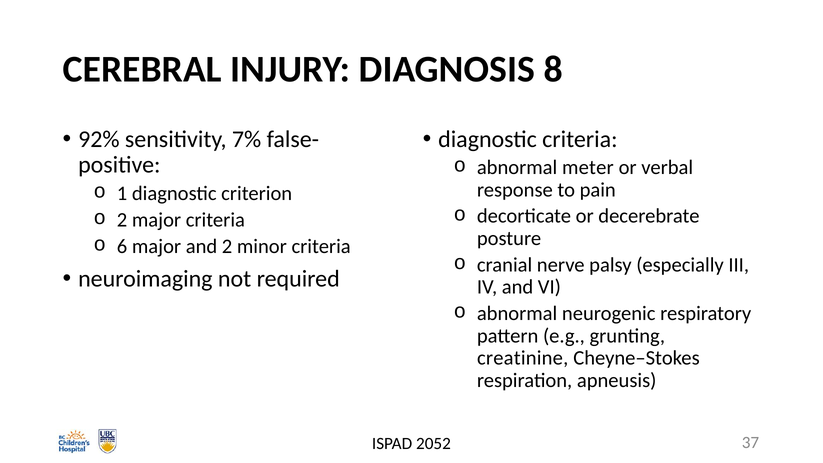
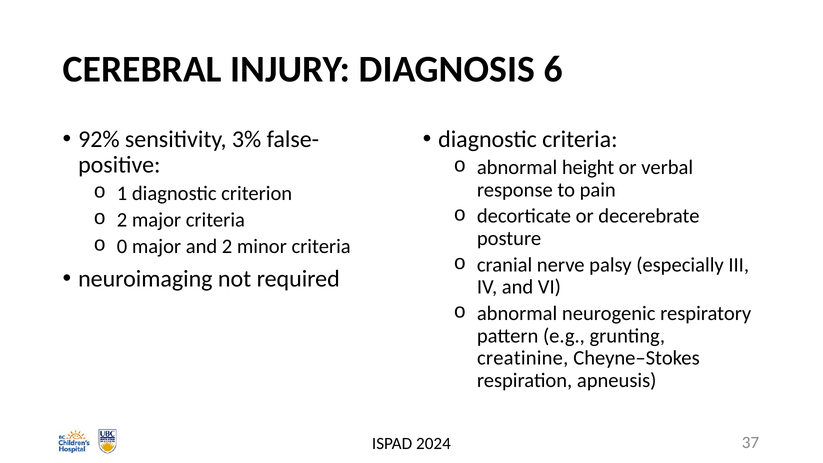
8: 8 -> 6
7%: 7% -> 3%
meter: meter -> height
6: 6 -> 0
2052: 2052 -> 2024
